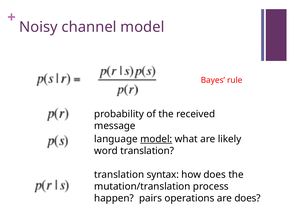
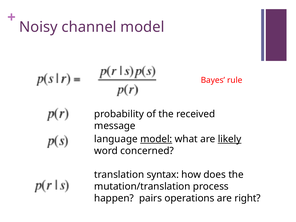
likely underline: none -> present
word translation: translation -> concerned
are does: does -> right
